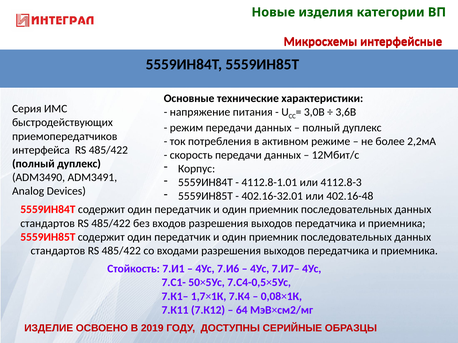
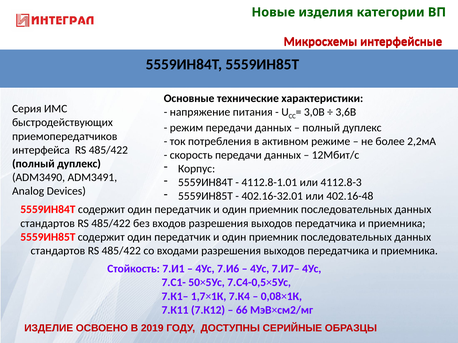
64: 64 -> 66
